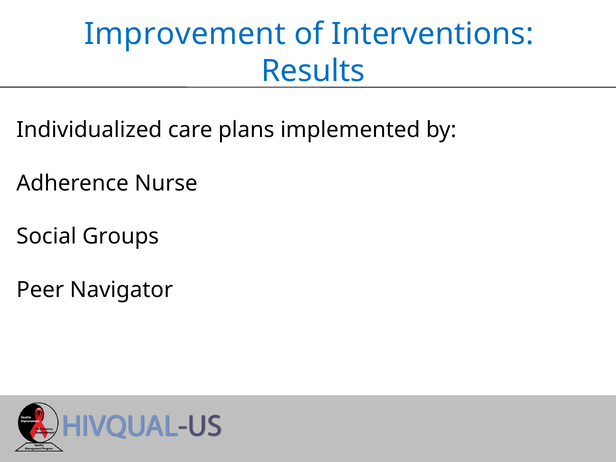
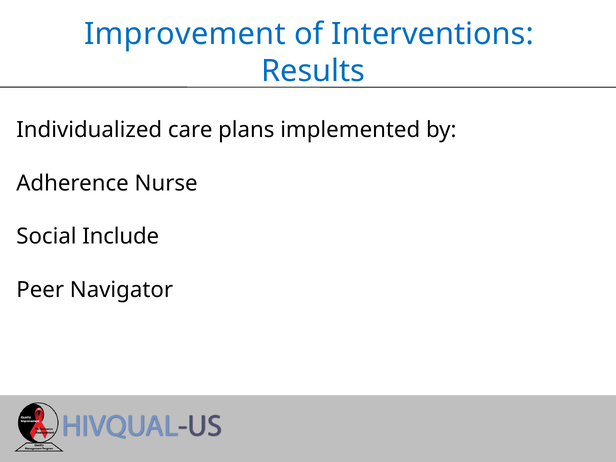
Groups: Groups -> Include
